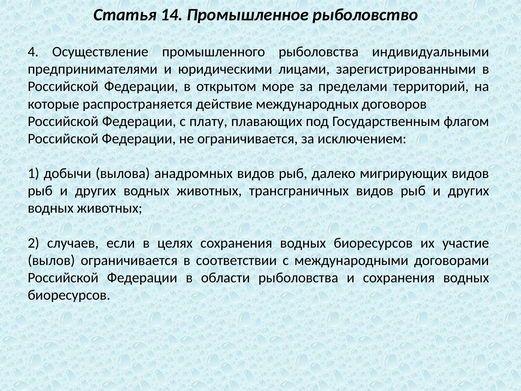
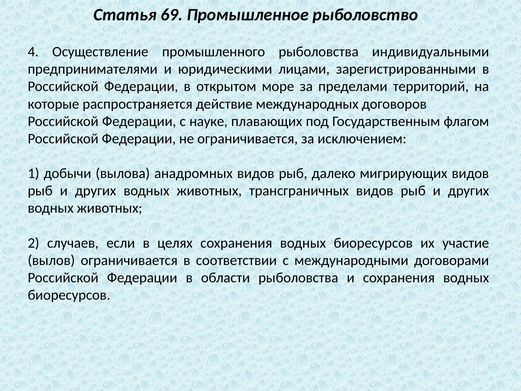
14: 14 -> 69
плату: плату -> науке
